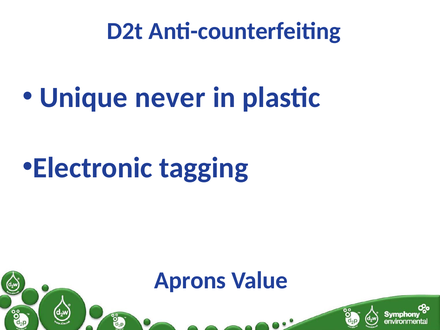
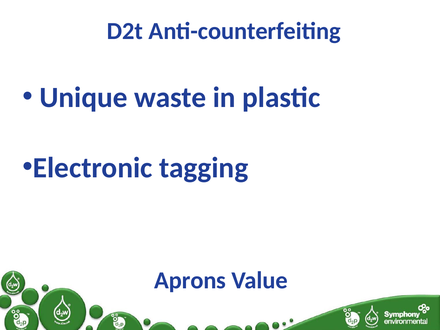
never: never -> waste
